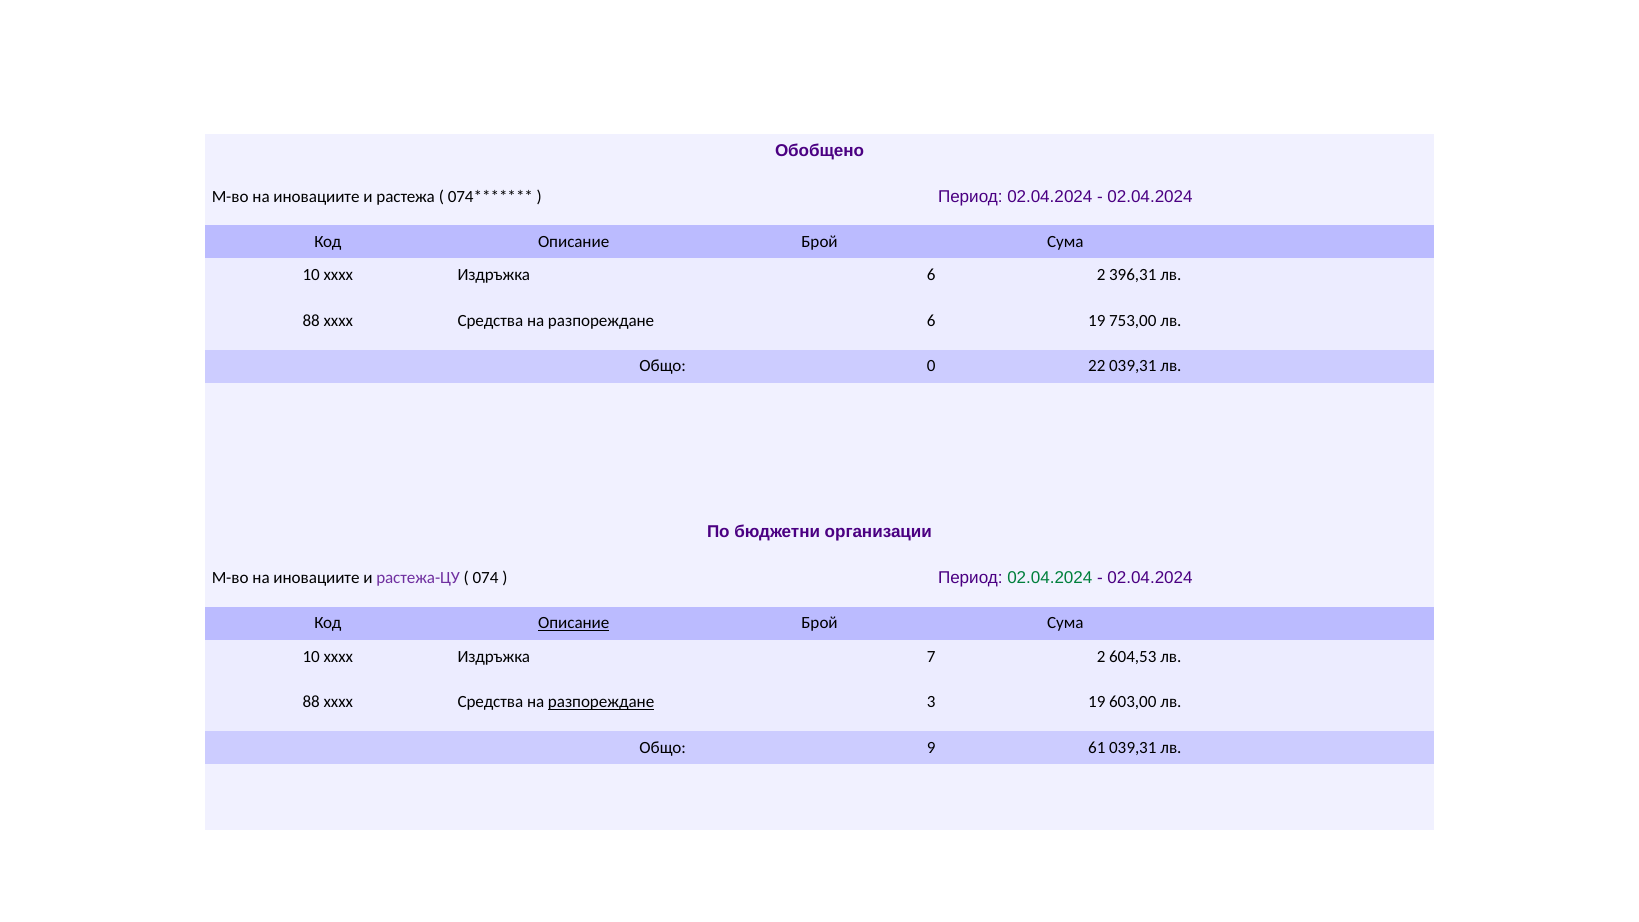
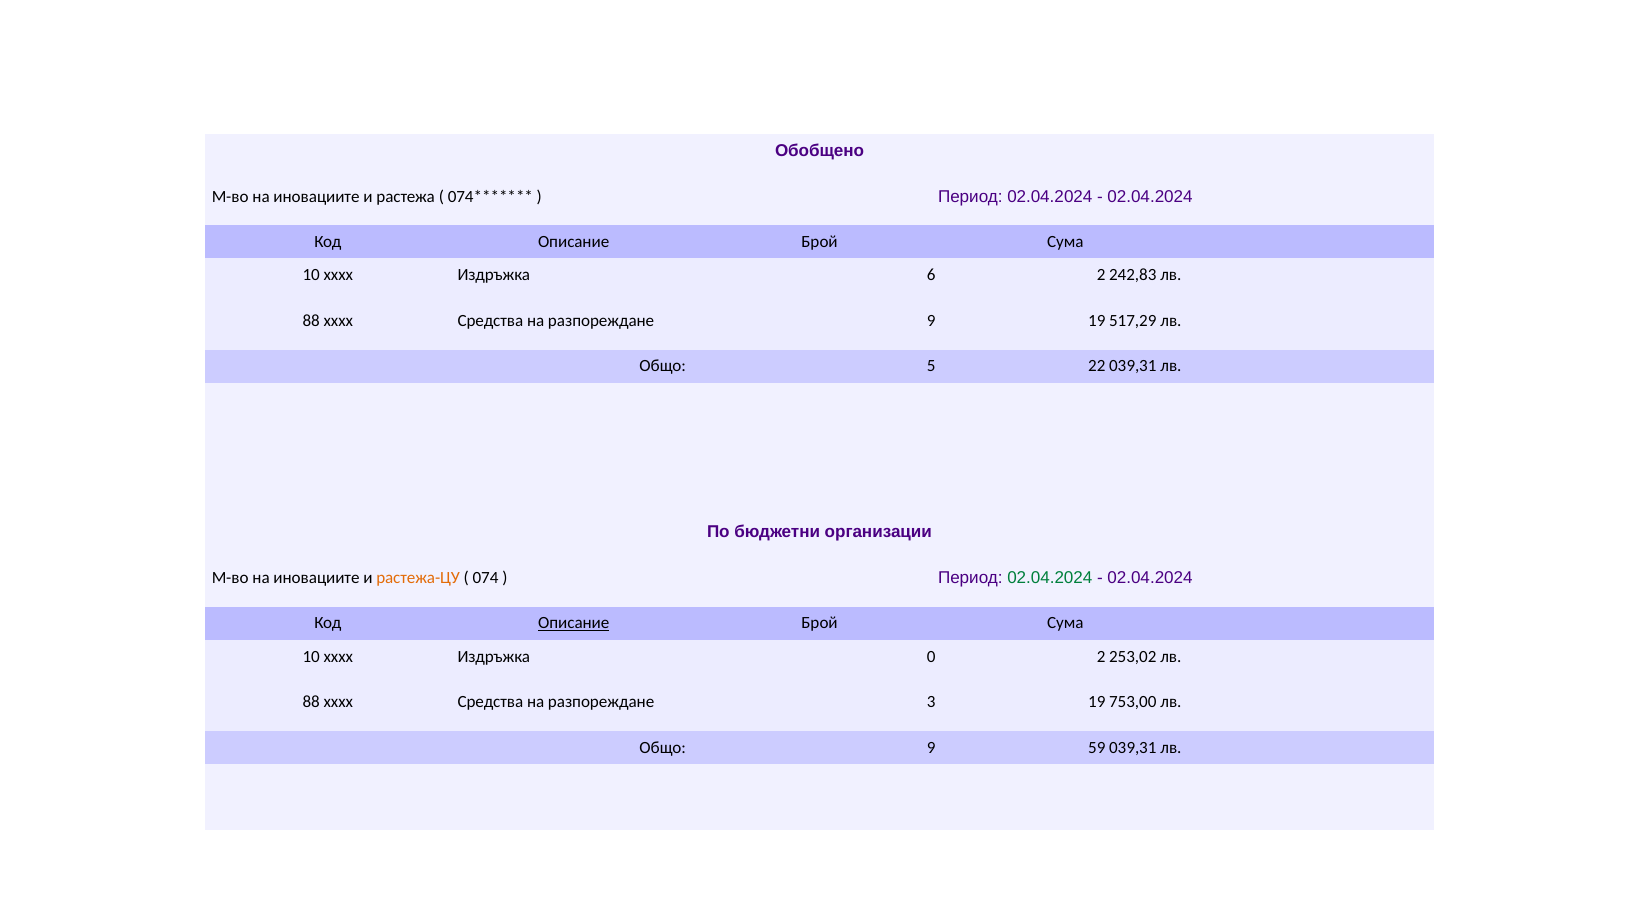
396,31: 396,31 -> 242,83
разпореждане 6: 6 -> 9
753,00: 753,00 -> 517,29
0: 0 -> 5
растежа-ЦУ colour: purple -> orange
7: 7 -> 0
604,53: 604,53 -> 253,02
разпореждане at (601, 702) underline: present -> none
603,00: 603,00 -> 753,00
61: 61 -> 59
